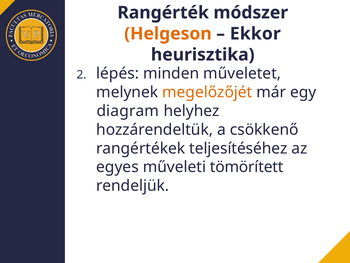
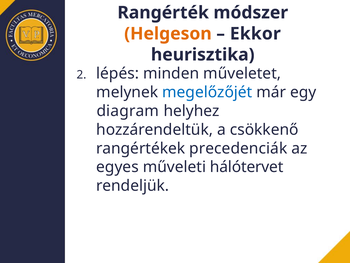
megelőzőjét colour: orange -> blue
teljesítéséhez: teljesítéséhez -> precedenciák
tömörített: tömörített -> hálótervet
